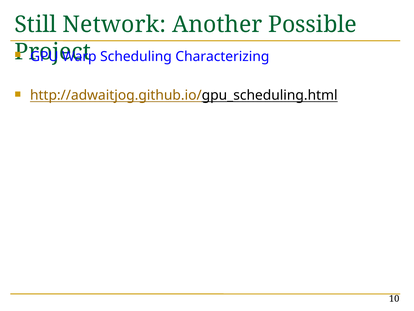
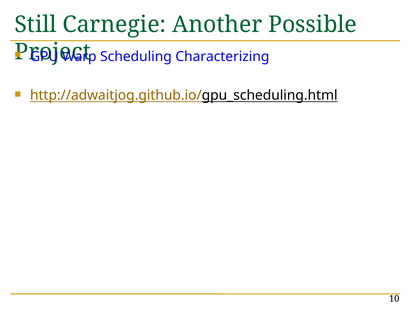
Network: Network -> Carnegie
